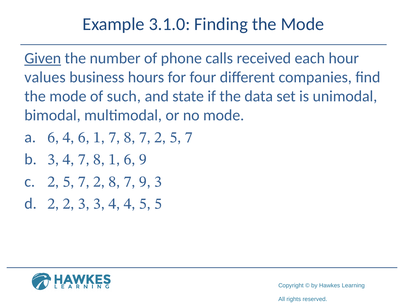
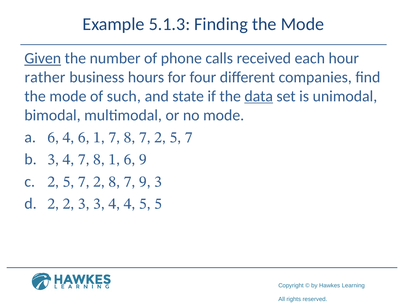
3.1.0: 3.1.0 -> 5.1.3
values: values -> rather
data underline: none -> present
